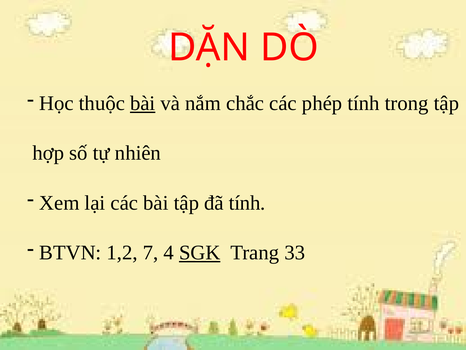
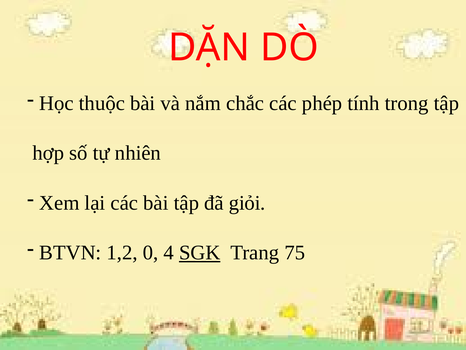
bài at (143, 103) underline: present -> none
đã tính: tính -> giỏi
7: 7 -> 0
33: 33 -> 75
